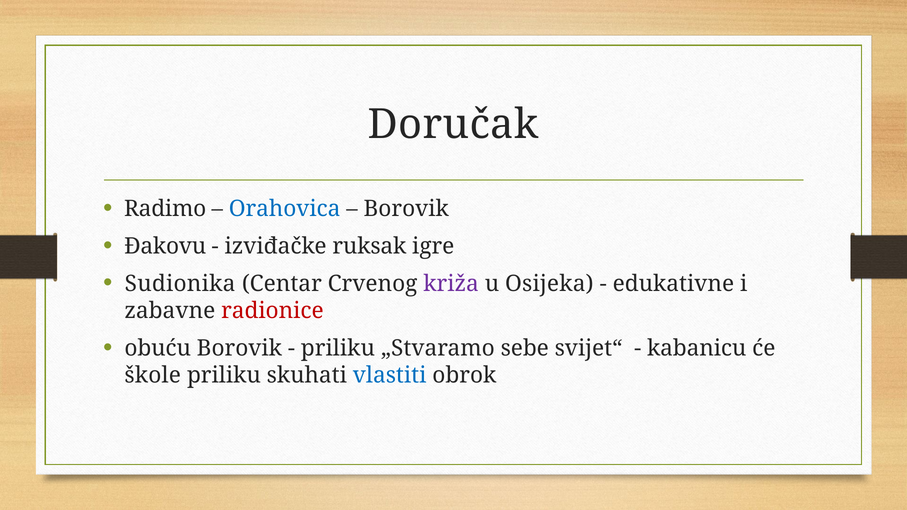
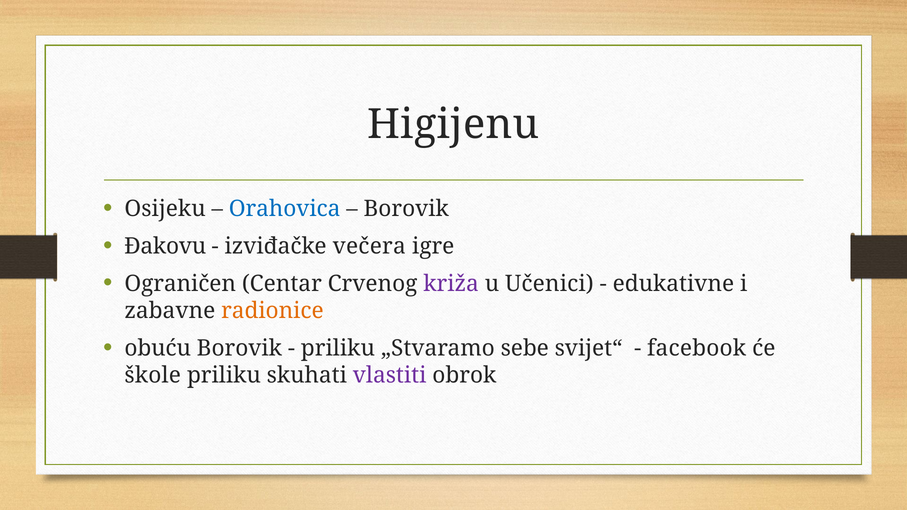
Doručak: Doručak -> Higijenu
Radimo: Radimo -> Osijeku
ruksak: ruksak -> večera
Sudionika: Sudionika -> Ograničen
Osijeka: Osijeka -> Učenici
radionice colour: red -> orange
kabanicu: kabanicu -> facebook
vlastiti colour: blue -> purple
